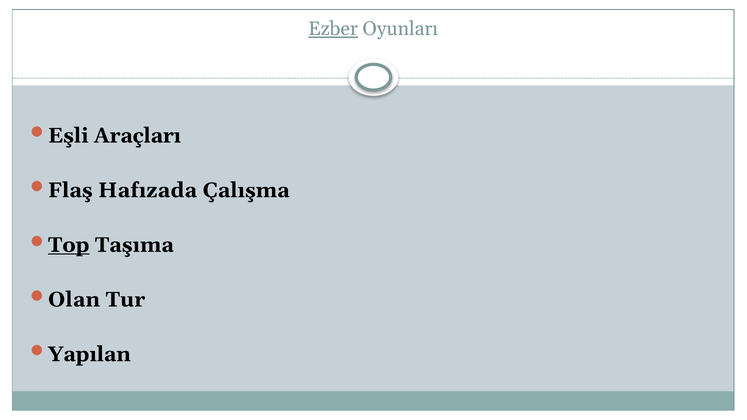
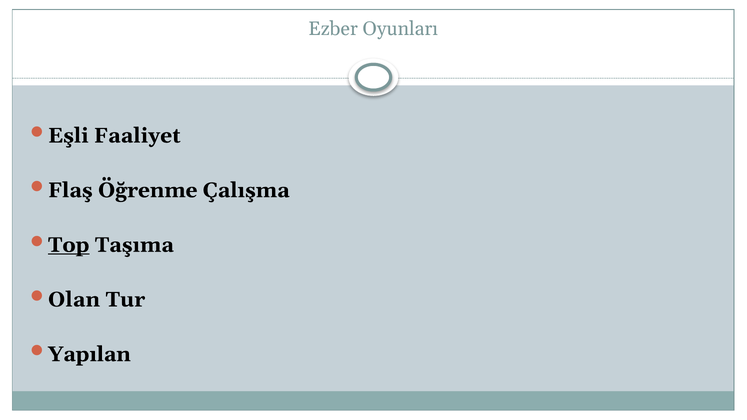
Ezber underline: present -> none
Araçları: Araçları -> Faaliyet
Hafızada: Hafızada -> Öğrenme
